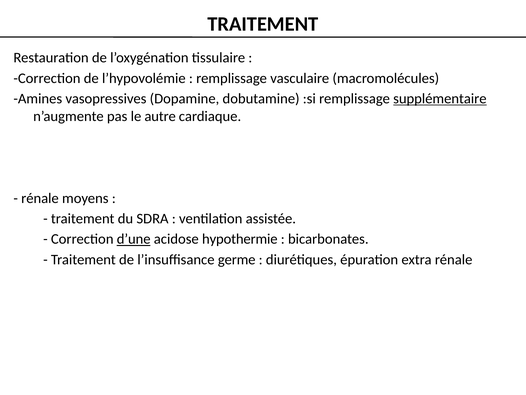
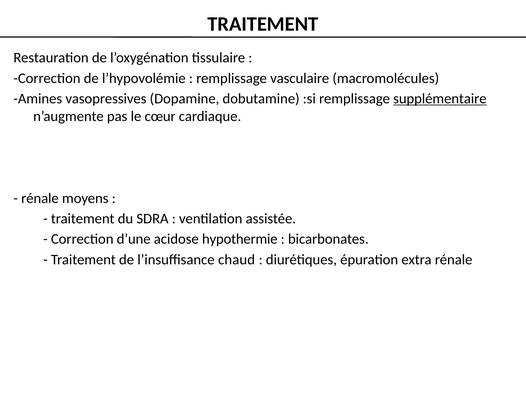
autre: autre -> cœur
d’une underline: present -> none
germe: germe -> chaud
